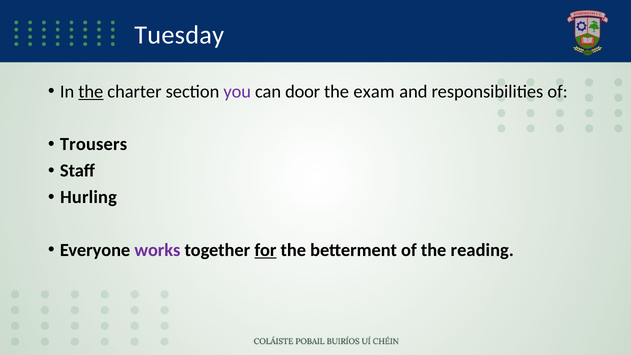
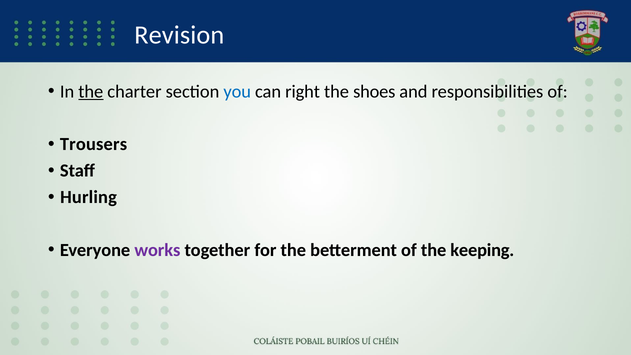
Tuesday: Tuesday -> Revision
you colour: purple -> blue
door: door -> right
exam: exam -> shoes
for underline: present -> none
reading: reading -> keeping
